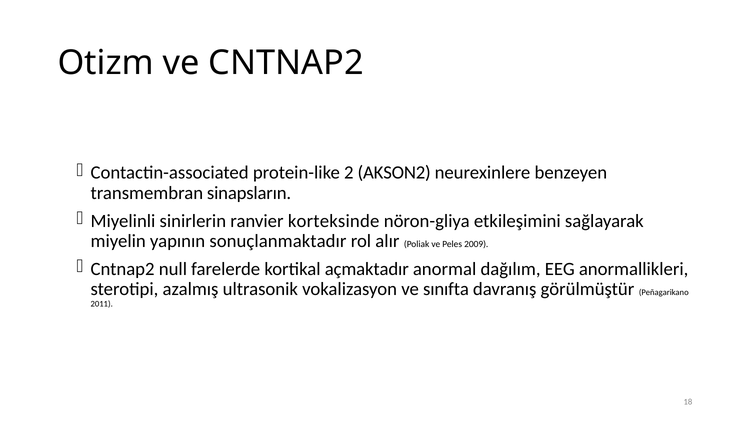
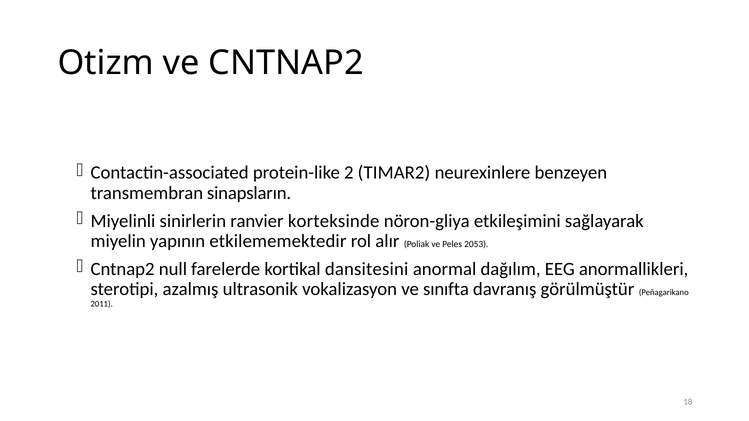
AKSON2: AKSON2 -> TIMAR2
sonuçlanmaktadır: sonuçlanmaktadır -> etkilememektedir
2009: 2009 -> 2053
açmaktadır: açmaktadır -> dansitesini
